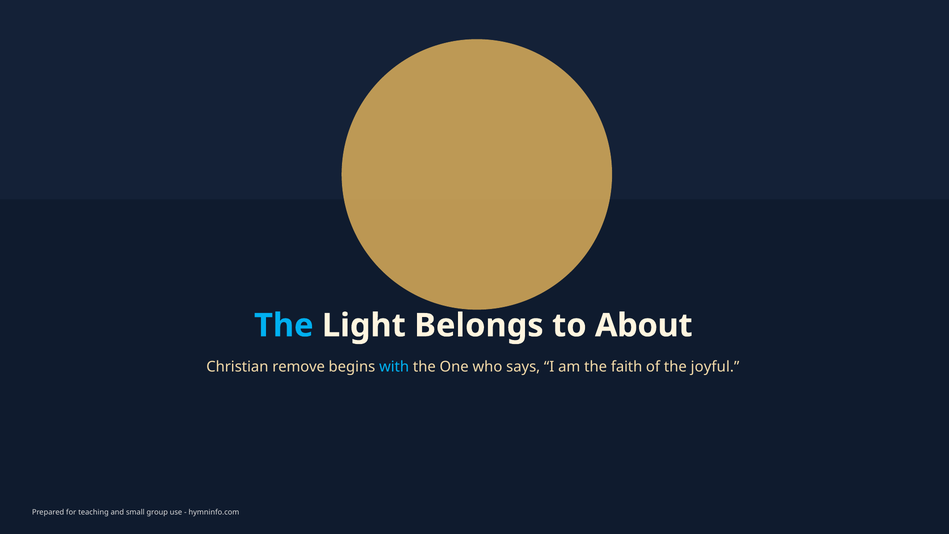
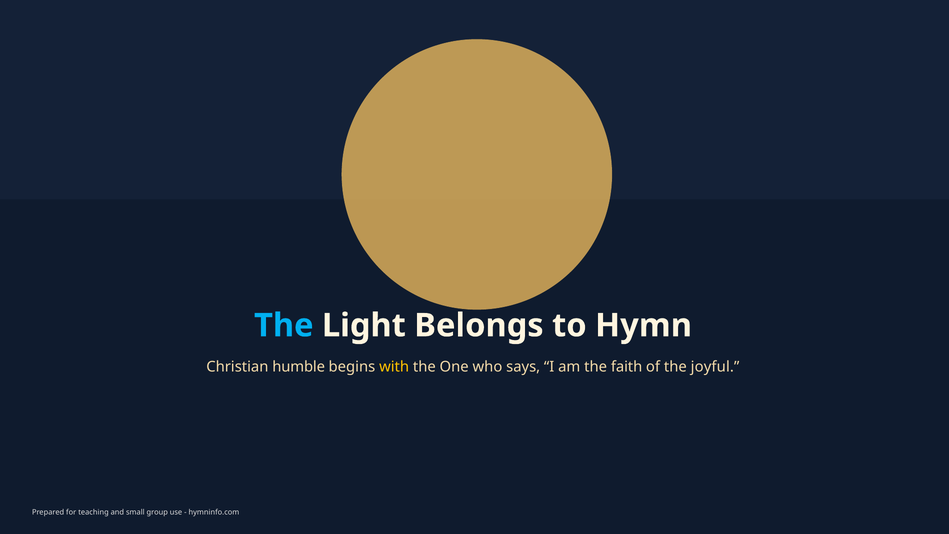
About: About -> Hymn
remove: remove -> humble
with colour: light blue -> yellow
